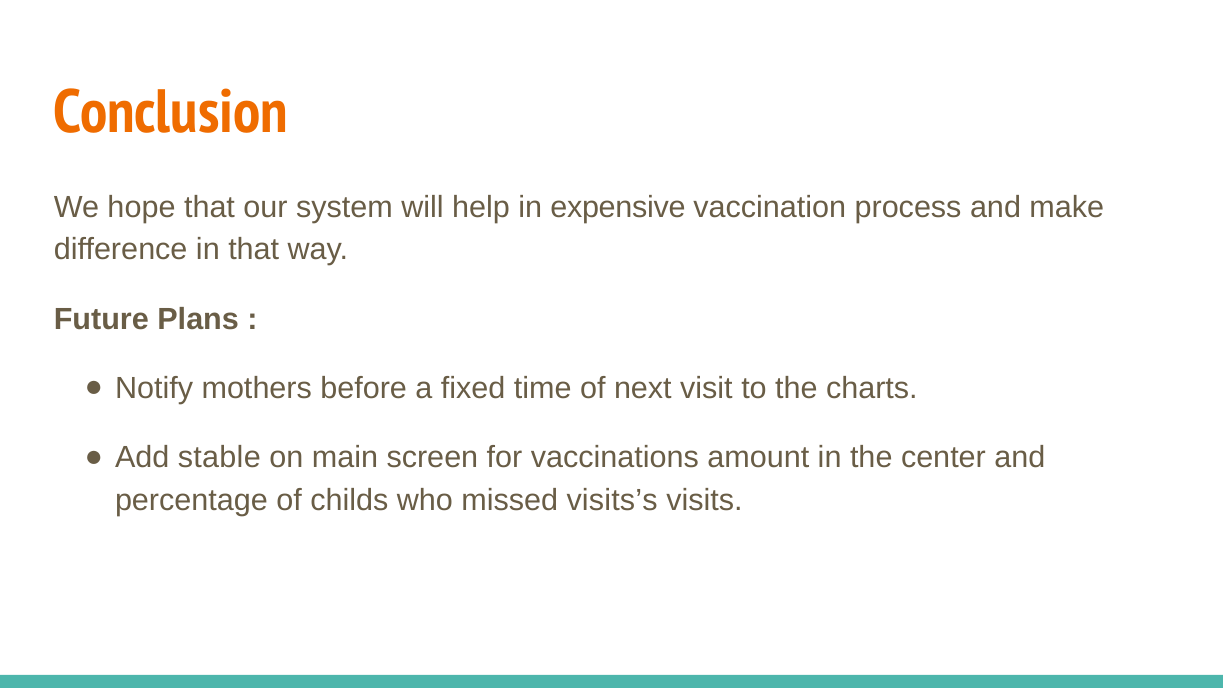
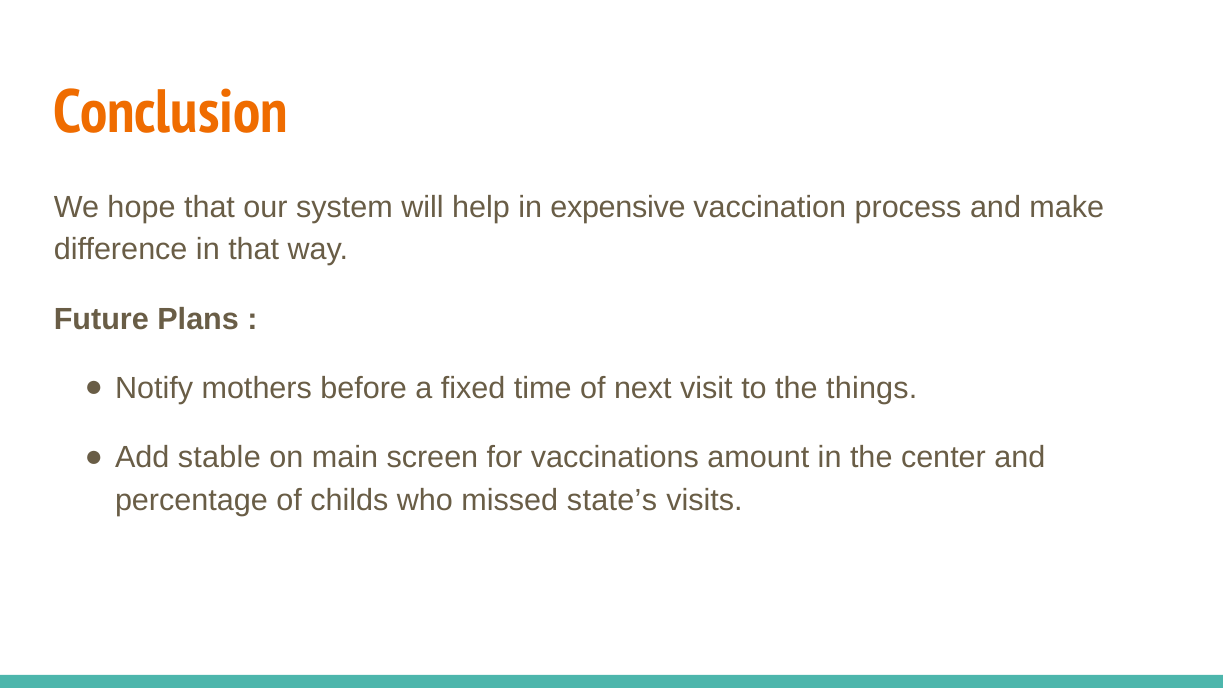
charts: charts -> things
visits’s: visits’s -> state’s
